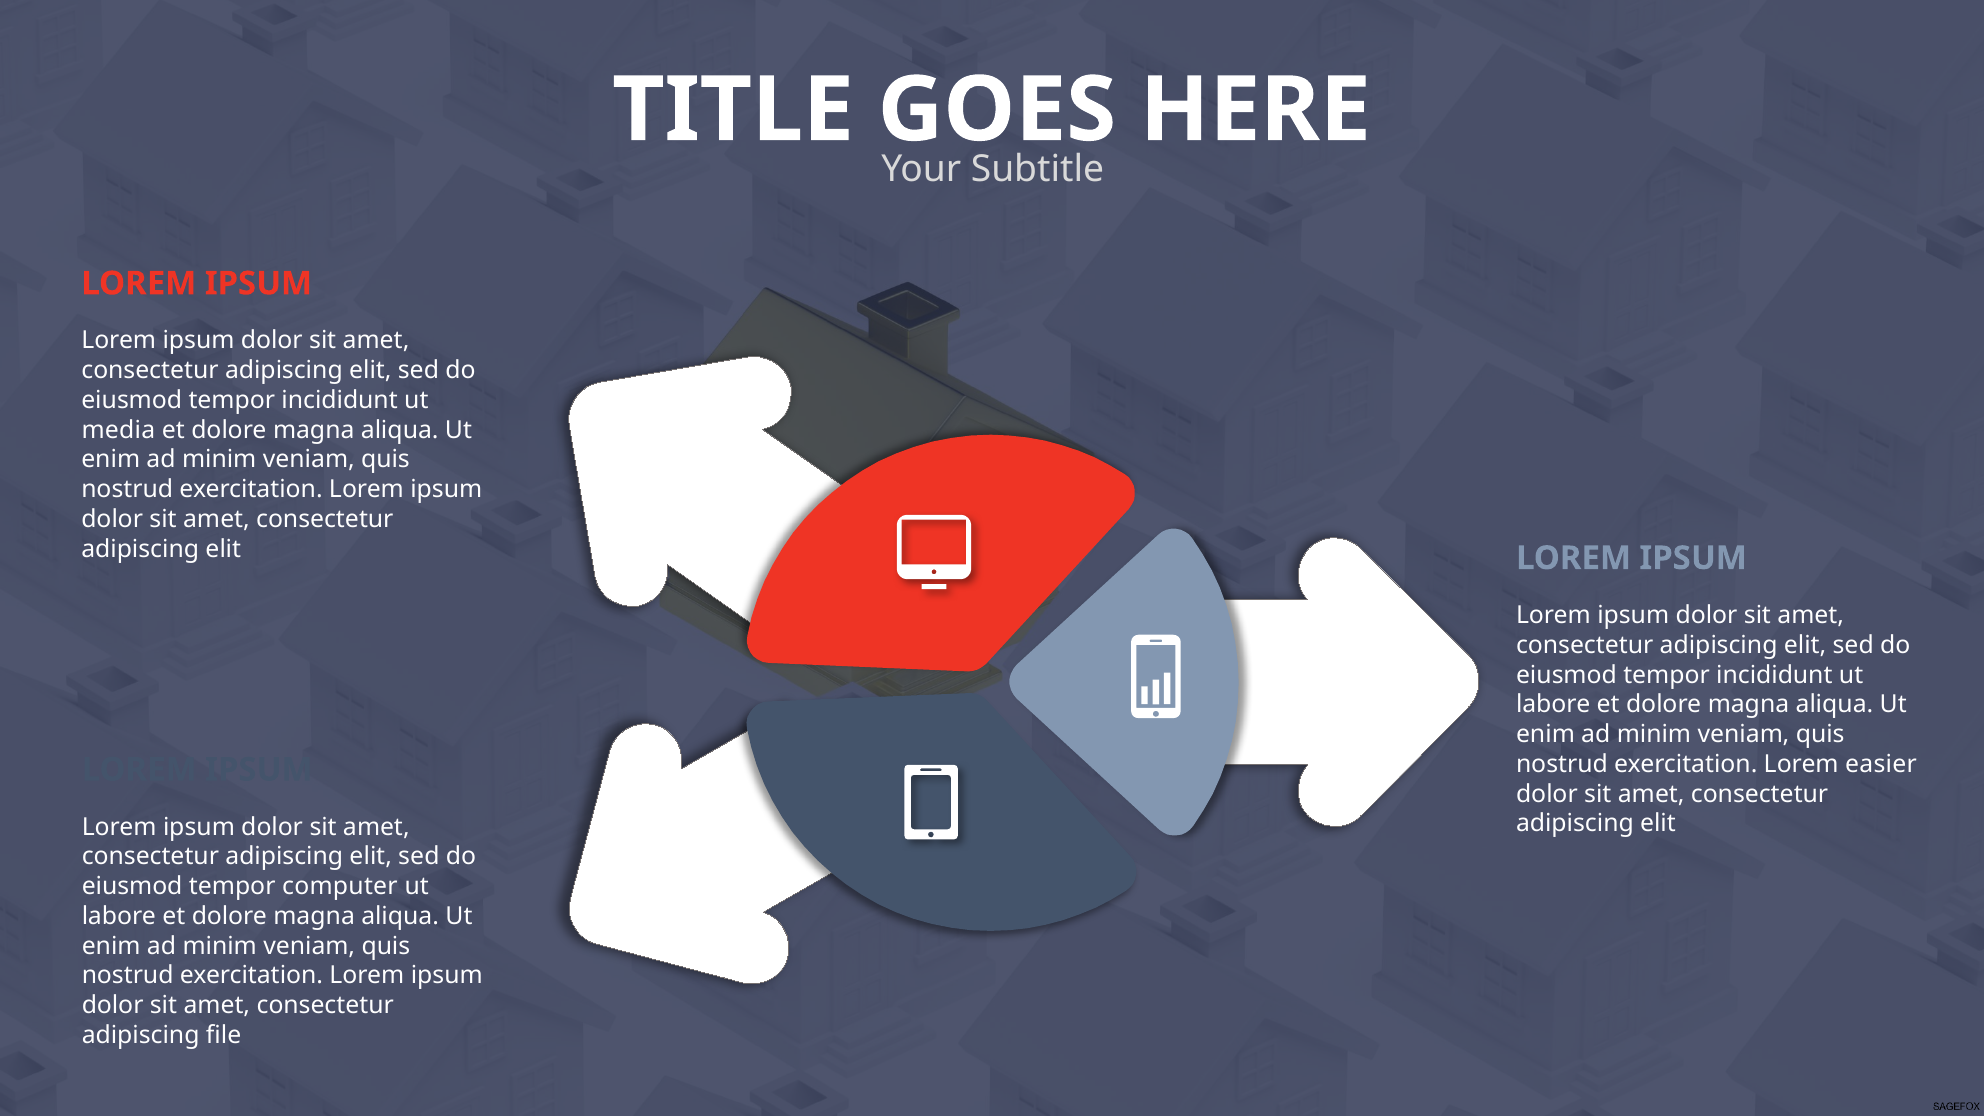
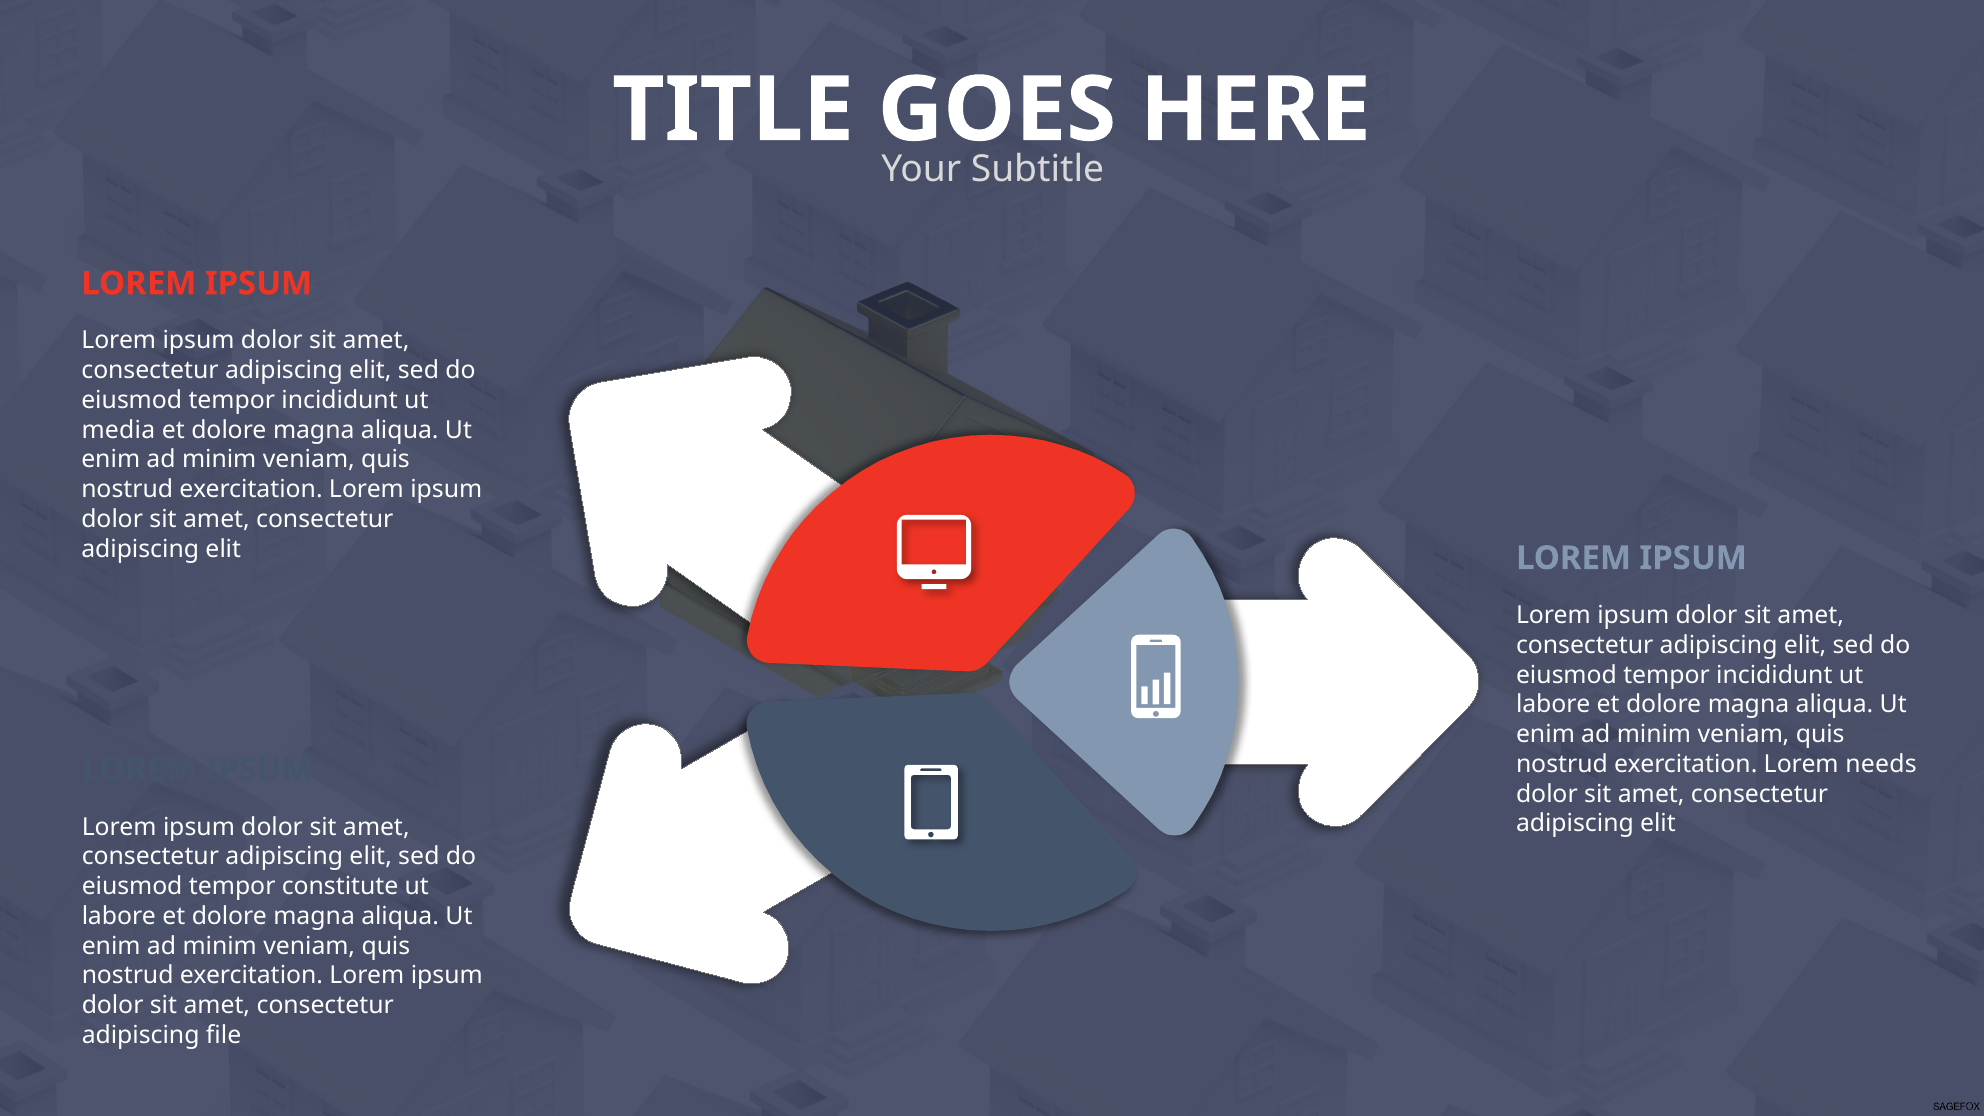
easier: easier -> needs
computer: computer -> constitute
